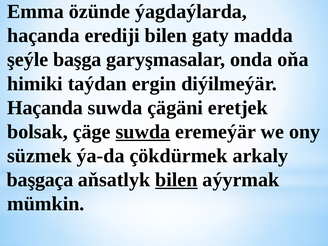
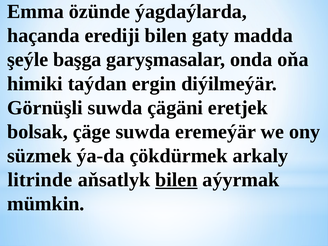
Haçanda at (45, 108): Haçanda -> Görnüşli
suwda at (143, 132) underline: present -> none
başgaça: başgaça -> litrinde
